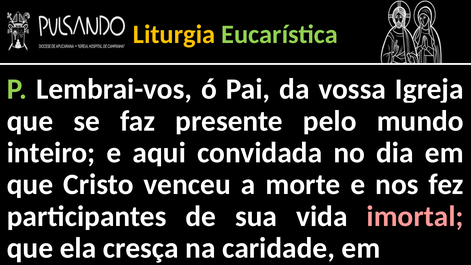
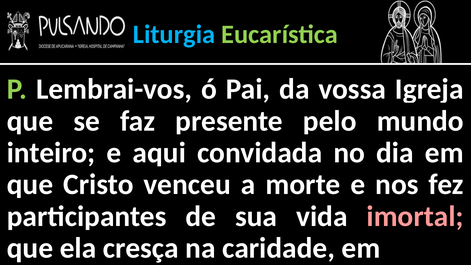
Liturgia colour: yellow -> light blue
